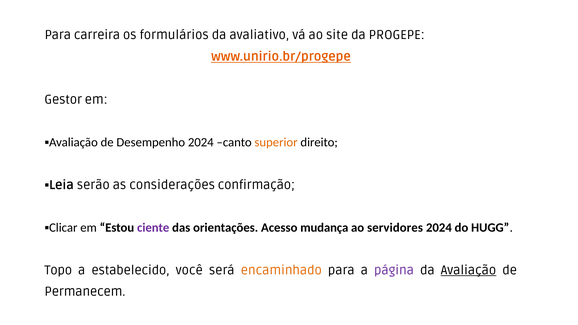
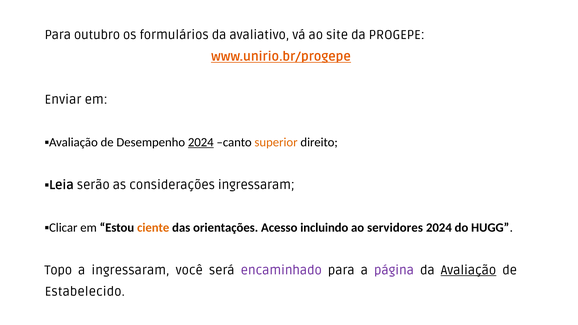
carreira: carreira -> outubro
Gestor: Gestor -> Enviar
2024 at (201, 142) underline: none -> present
considerações confirmação: confirmação -> ingressaram
ciente colour: purple -> orange
mudança: mudança -> incluindo
a estabelecido: estabelecido -> ingressaram
encaminhado colour: orange -> purple
Permanecem: Permanecem -> Estabelecido
